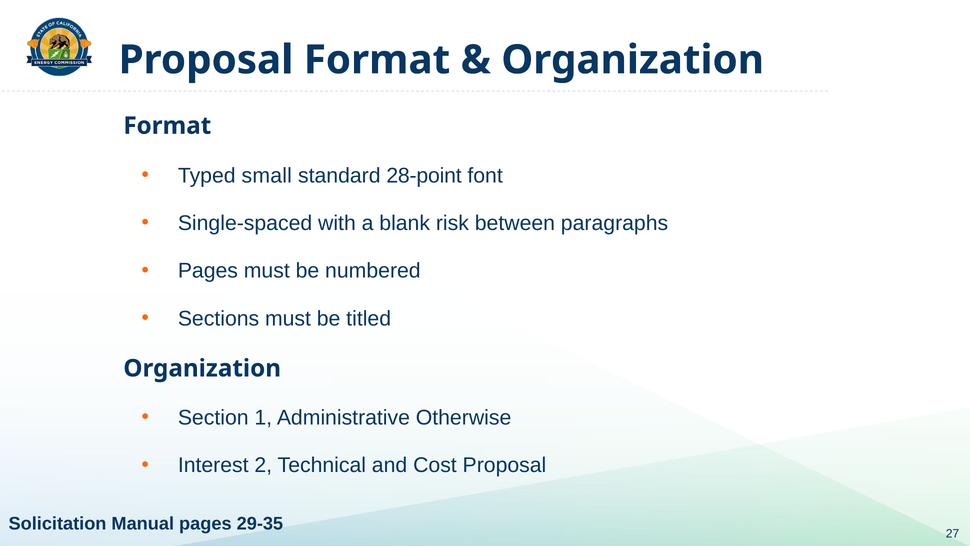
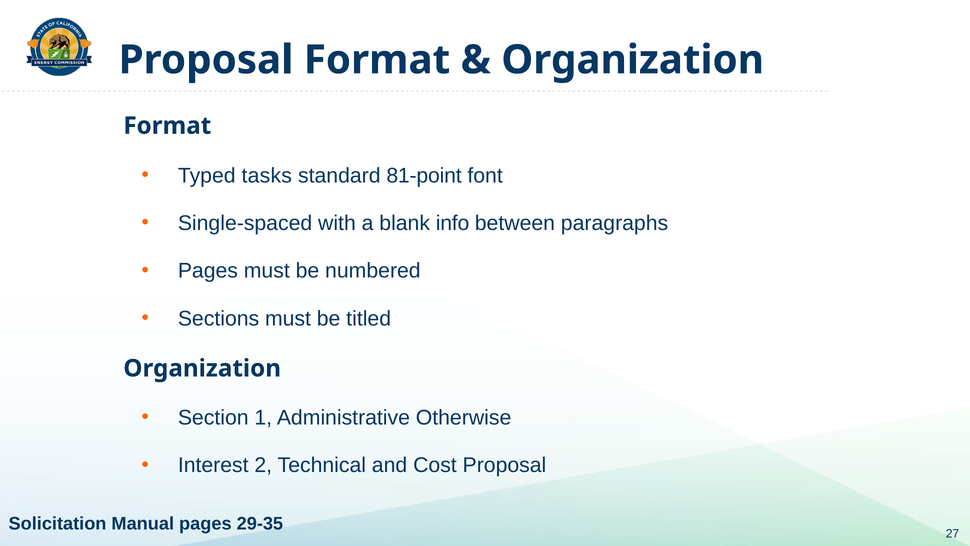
small: small -> tasks
28-point: 28-point -> 81-point
risk: risk -> info
